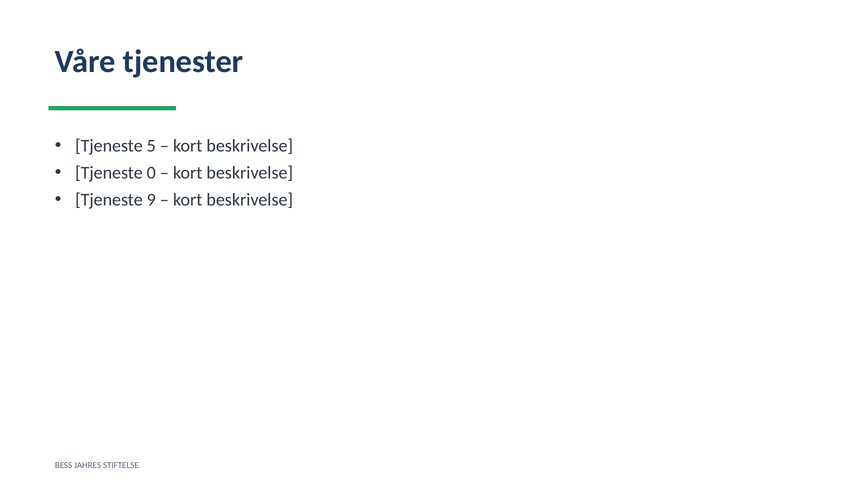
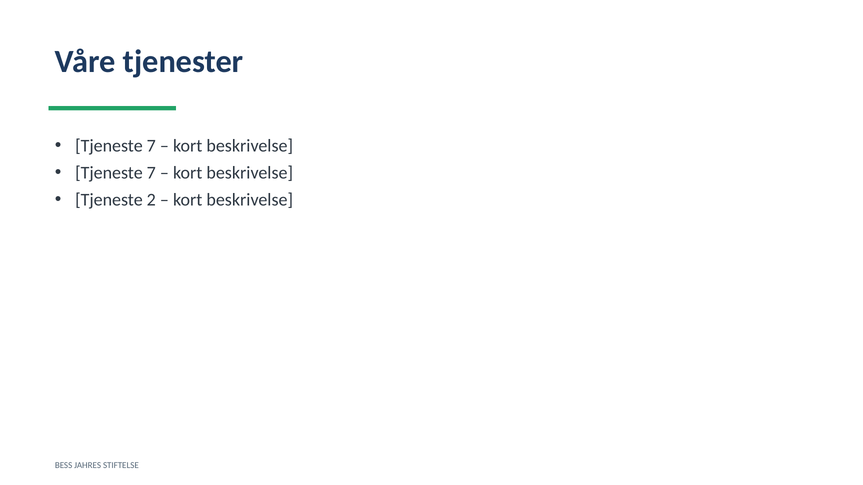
5 at (151, 146): 5 -> 7
0 at (151, 173): 0 -> 7
9: 9 -> 2
